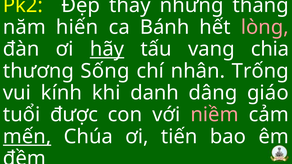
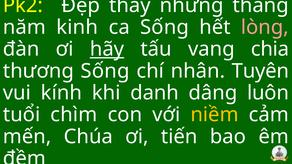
hiến: hiến -> kinh
ca Bánh: Bánh -> Sống
Trống: Trống -> Tuyên
giáo: giáo -> luôn
được: được -> chìm
niềm colour: pink -> yellow
mến underline: present -> none
